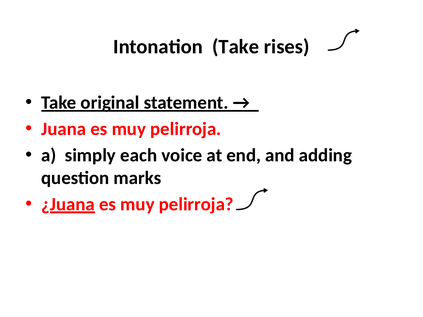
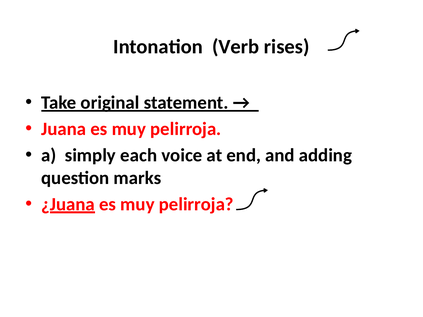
Intonation Take: Take -> Verb
